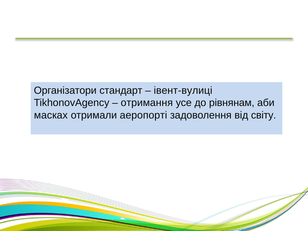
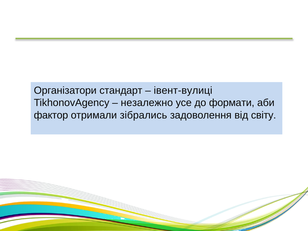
отримання: отримання -> незалежно
рівнянам: рівнянам -> формати
масках: масках -> фактор
аеропорті: аеропорті -> зібрались
